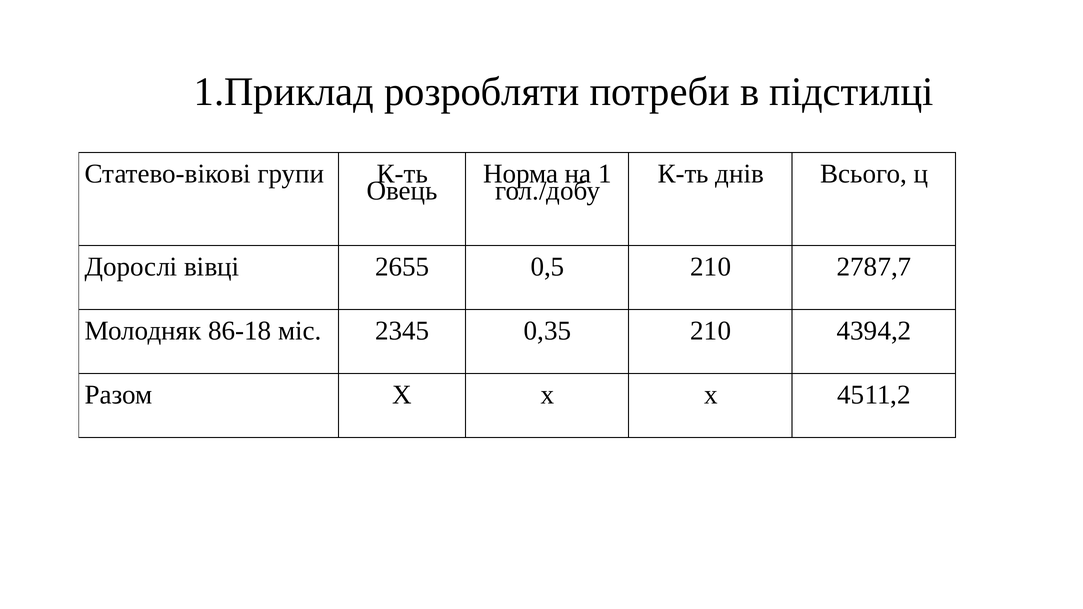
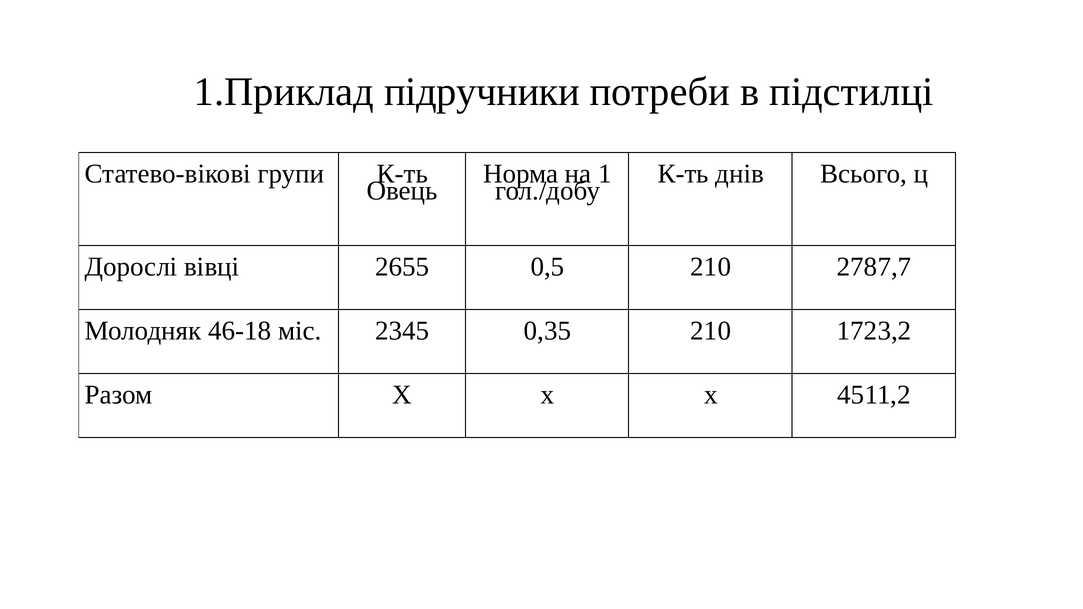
розробляти: розробляти -> підручники
86-18: 86-18 -> 46-18
4394,2: 4394,2 -> 1723,2
